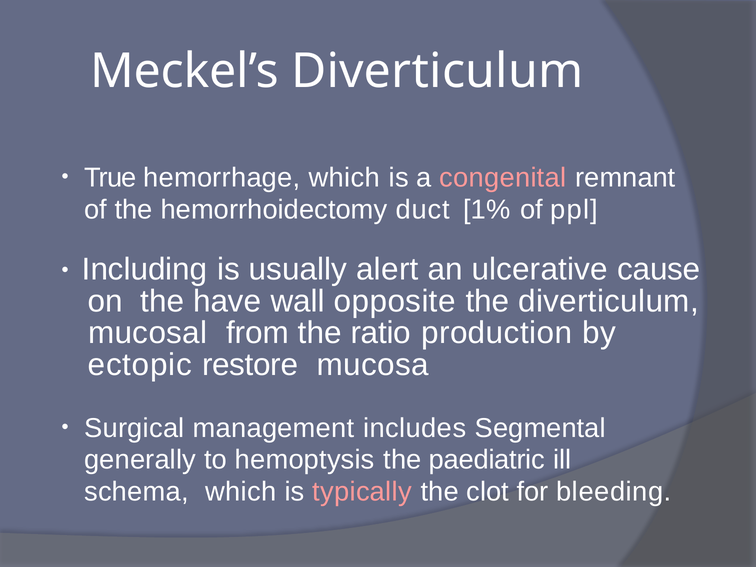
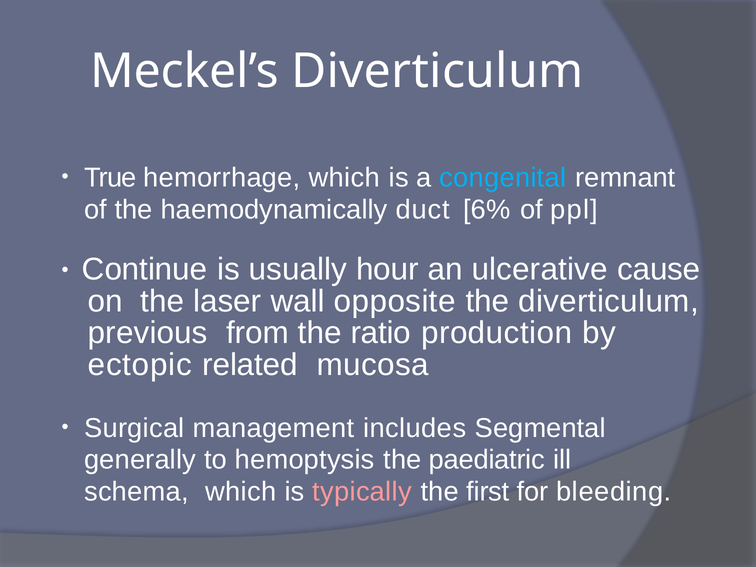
congenital colour: pink -> light blue
hemorrhoidectomy: hemorrhoidectomy -> haemodynamically
1%: 1% -> 6%
Including: Including -> Continue
alert: alert -> hour
have: have -> laser
mucosal: mucosal -> previous
restore: restore -> related
clot: clot -> first
